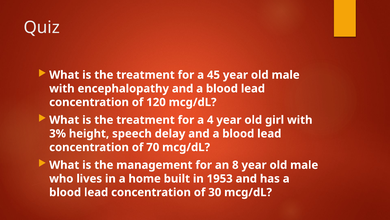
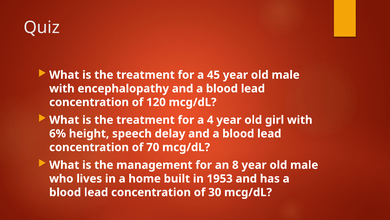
3%: 3% -> 6%
